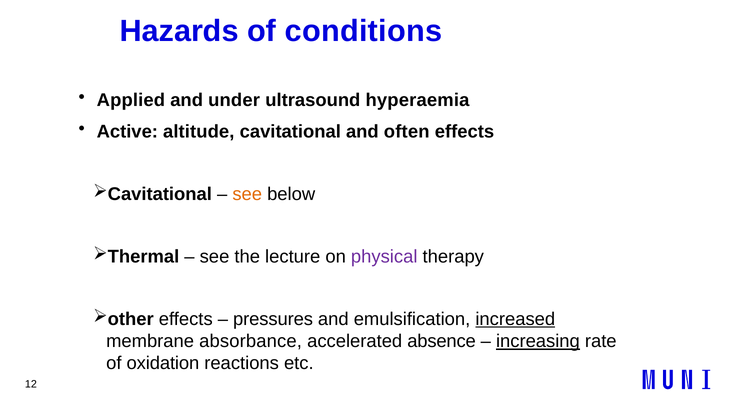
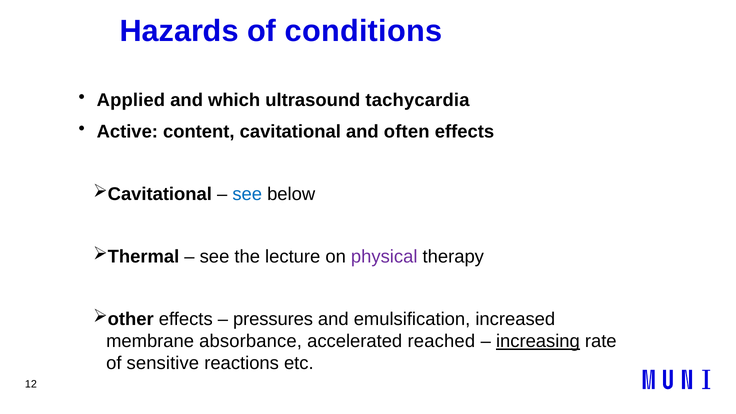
under: under -> which
hyperaemia: hyperaemia -> tachycardia
altitude: altitude -> content
see at (247, 194) colour: orange -> blue
increased underline: present -> none
absence: absence -> reached
oxidation: oxidation -> sensitive
